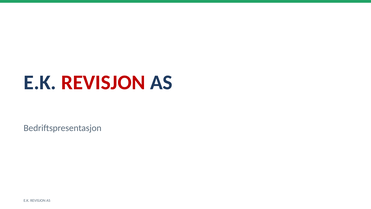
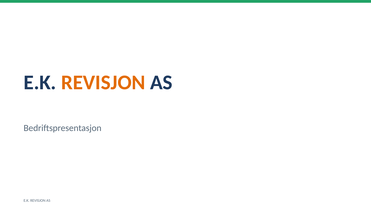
REVISJON at (103, 82) colour: red -> orange
